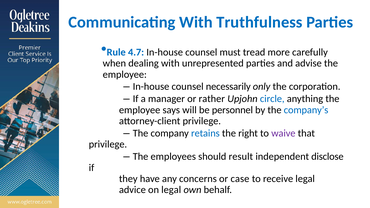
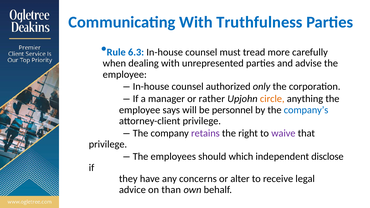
4.7: 4.7 -> 6.3
necessarily: necessarily -> authorized
circle colour: blue -> orange
retains colour: blue -> purple
result: result -> which
case: case -> alter
on legal: legal -> than
